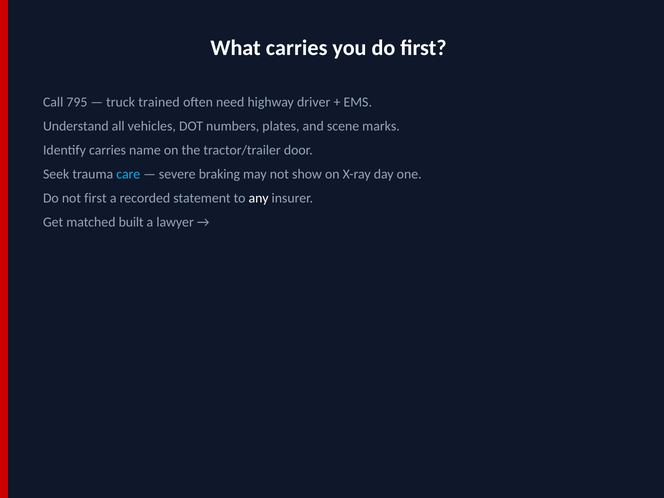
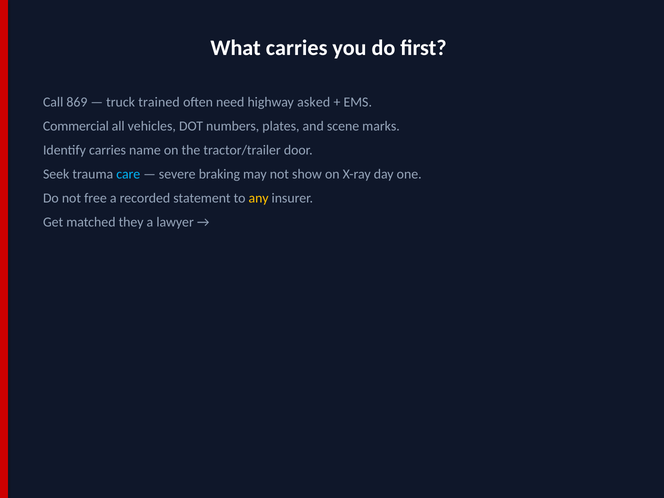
795: 795 -> 869
driver: driver -> asked
Understand: Understand -> Commercial
not first: first -> free
any colour: white -> yellow
built: built -> they
